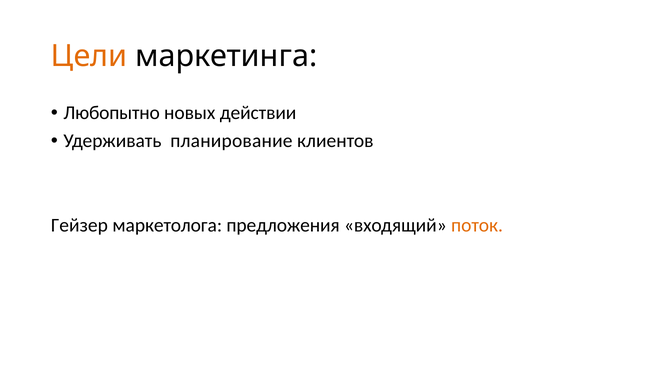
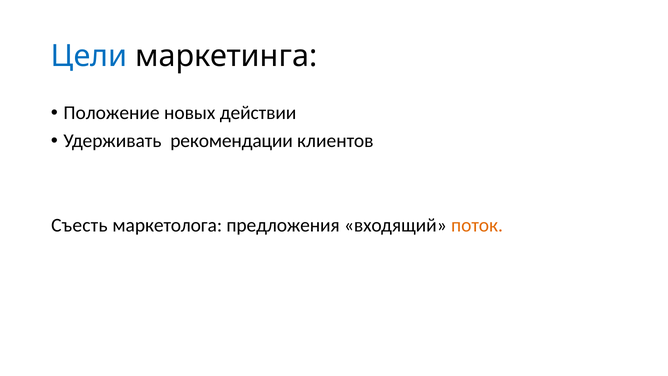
Цели colour: orange -> blue
Любопытно: Любопытно -> Положение
планирование: планирование -> рекомендации
Гейзер: Гейзер -> Съесть
